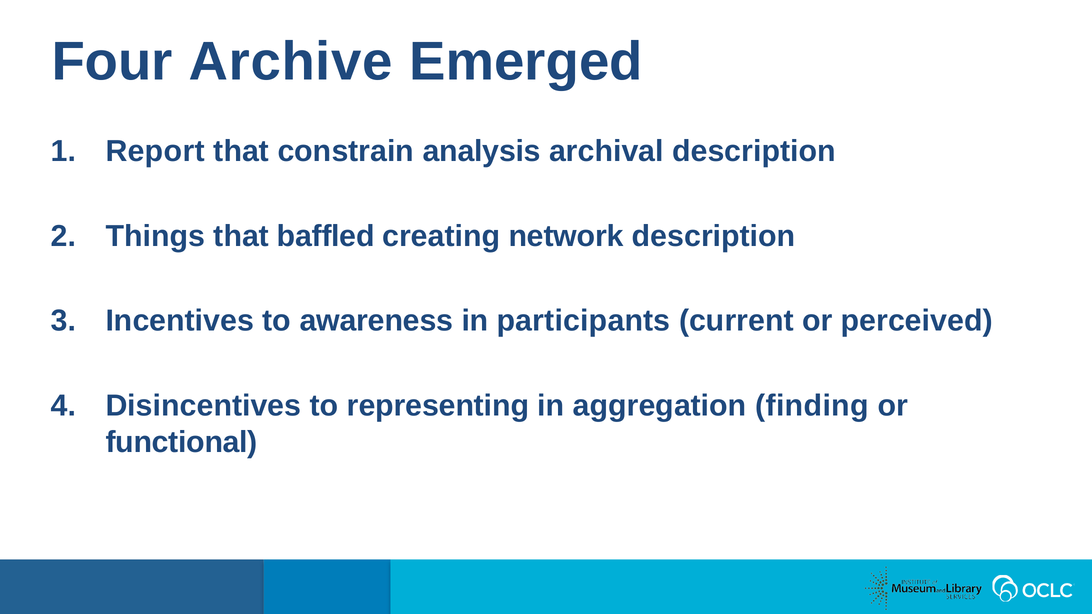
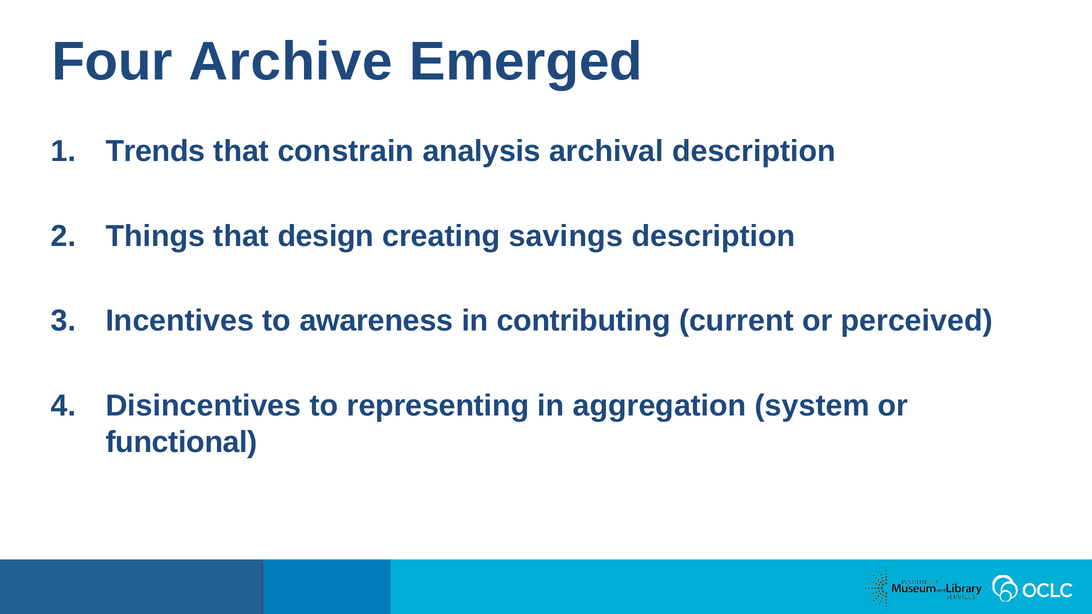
Report: Report -> Trends
baffled: baffled -> design
network: network -> savings
participants: participants -> contributing
finding: finding -> system
